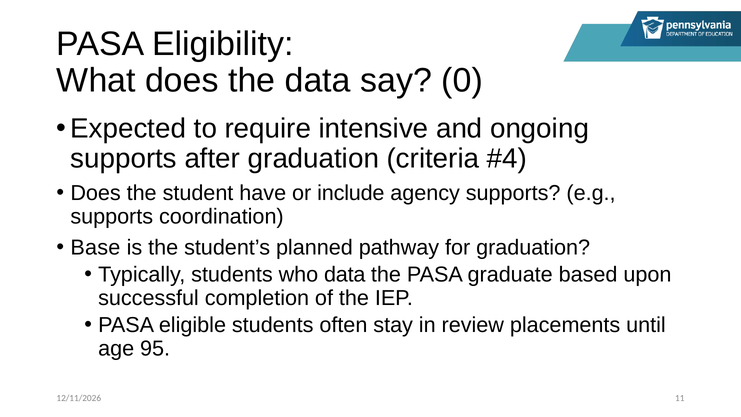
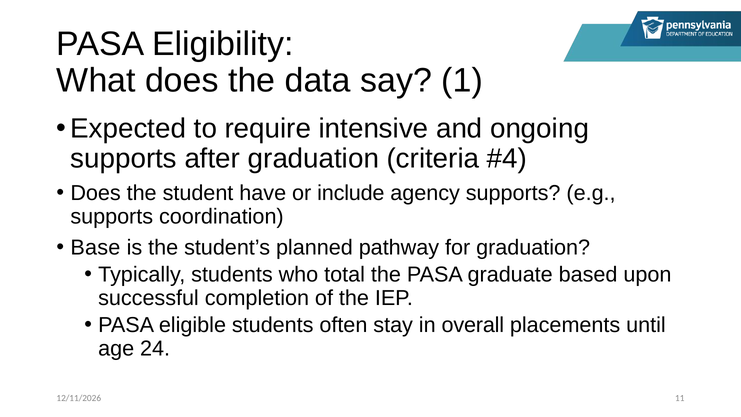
0: 0 -> 1
who data: data -> total
review: review -> overall
95: 95 -> 24
